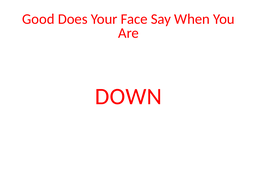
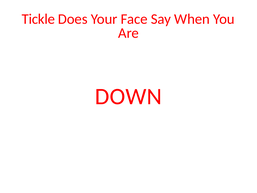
Good: Good -> Tickle
